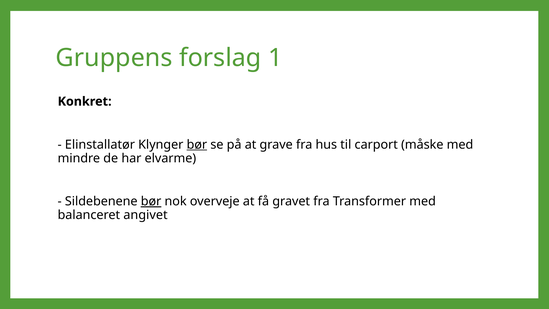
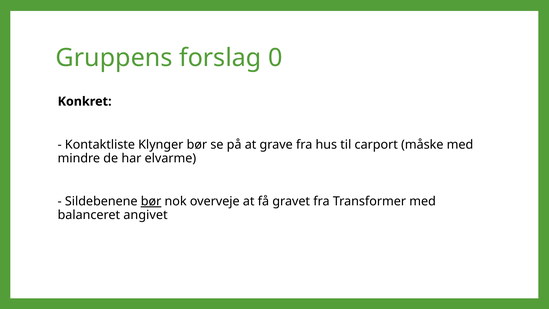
1: 1 -> 0
Elinstallatør: Elinstallatør -> Kontaktliste
bør at (197, 145) underline: present -> none
